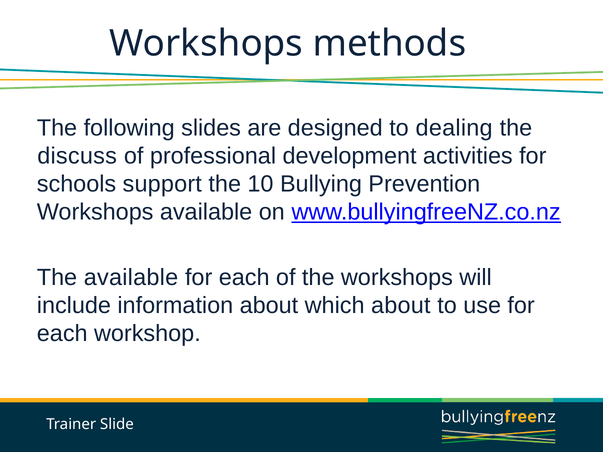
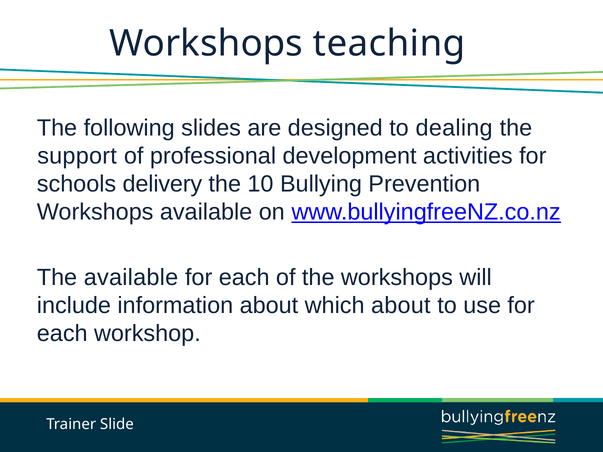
methods: methods -> teaching
discuss: discuss -> support
support: support -> delivery
